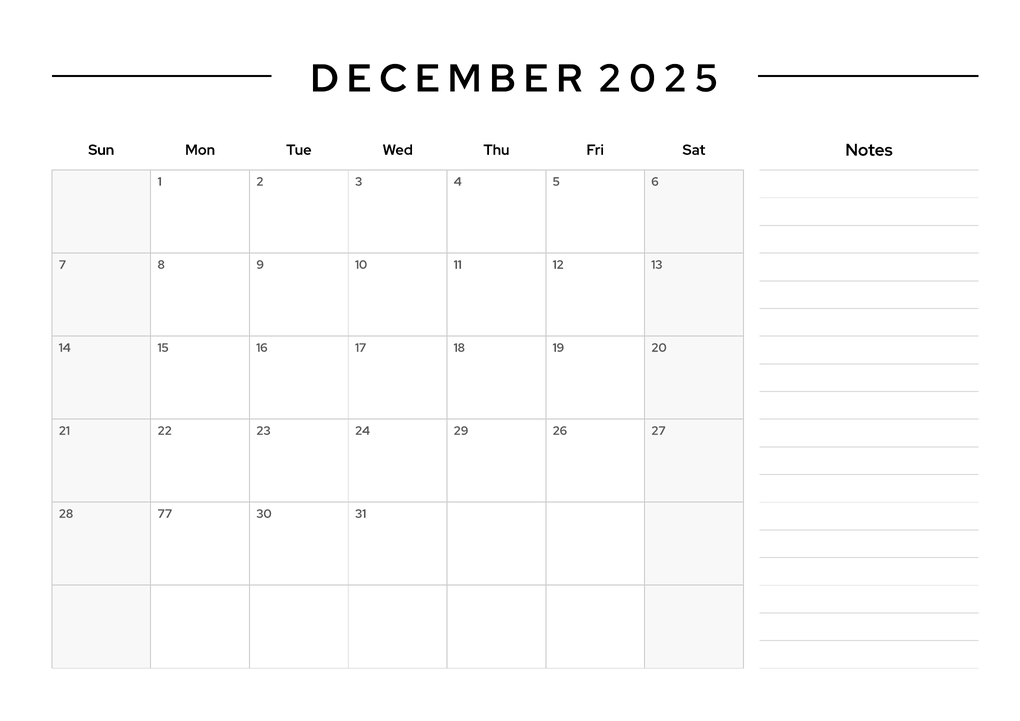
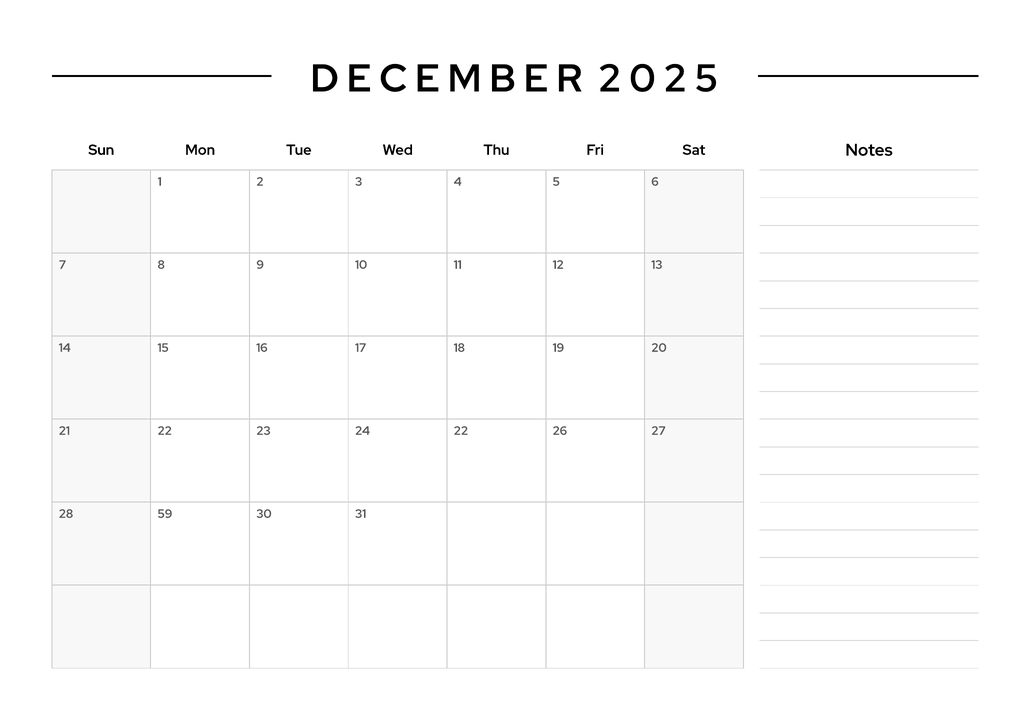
24 29: 29 -> 22
77: 77 -> 59
